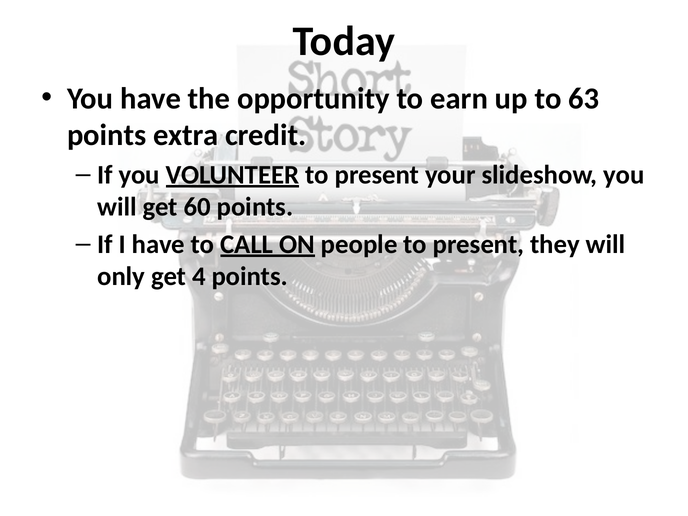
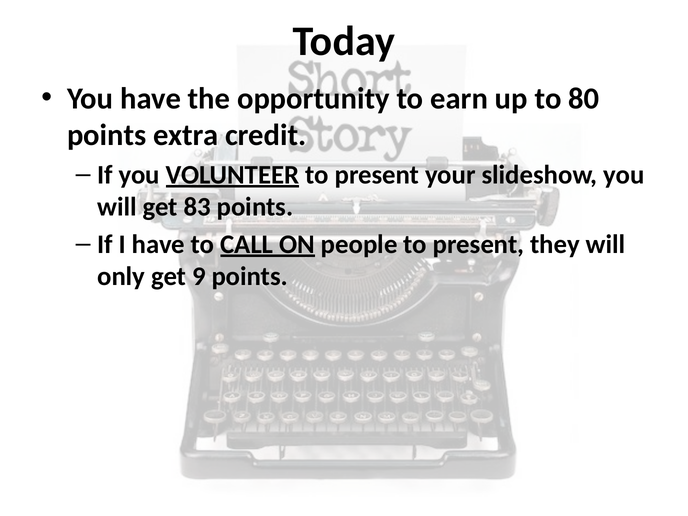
63: 63 -> 80
60: 60 -> 83
4: 4 -> 9
